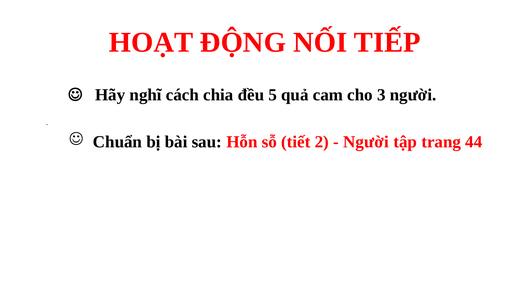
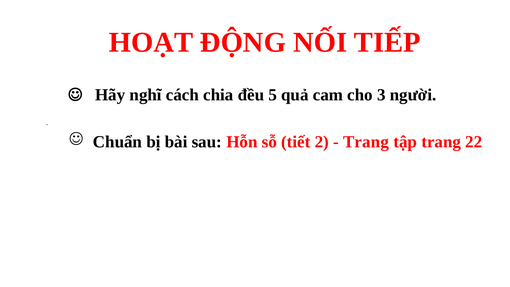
Người at (366, 142): Người -> Trang
44: 44 -> 22
